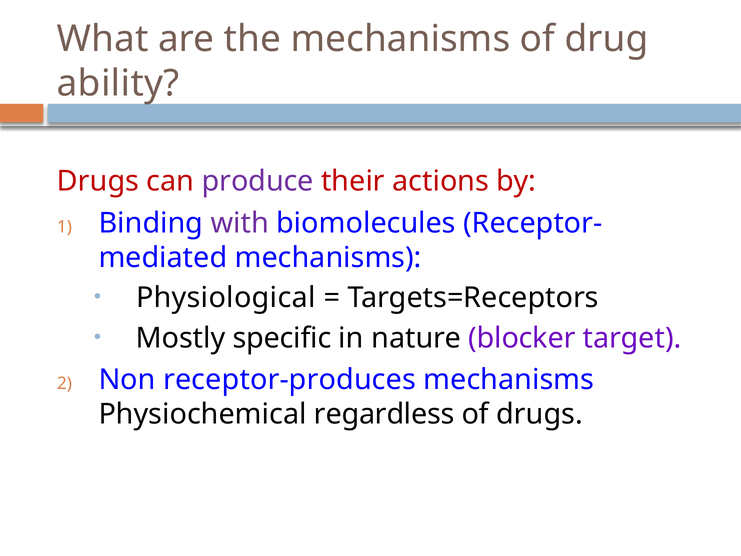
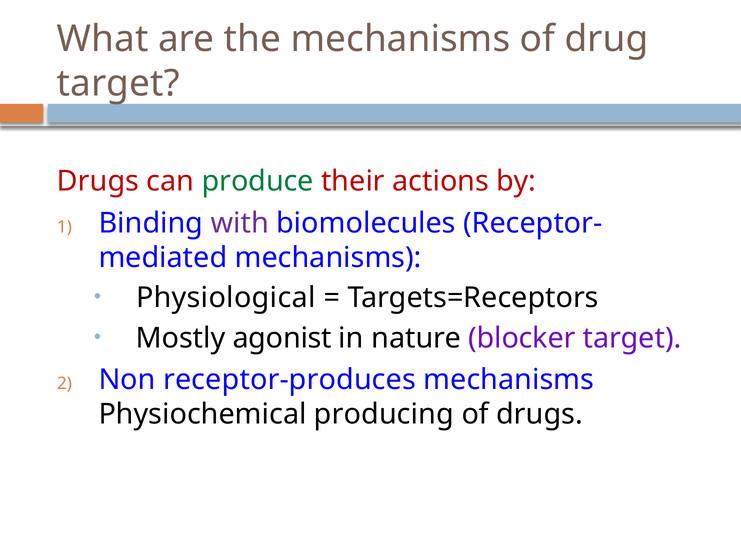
ability at (118, 83): ability -> target
produce colour: purple -> green
specific: specific -> agonist
regardless: regardless -> producing
